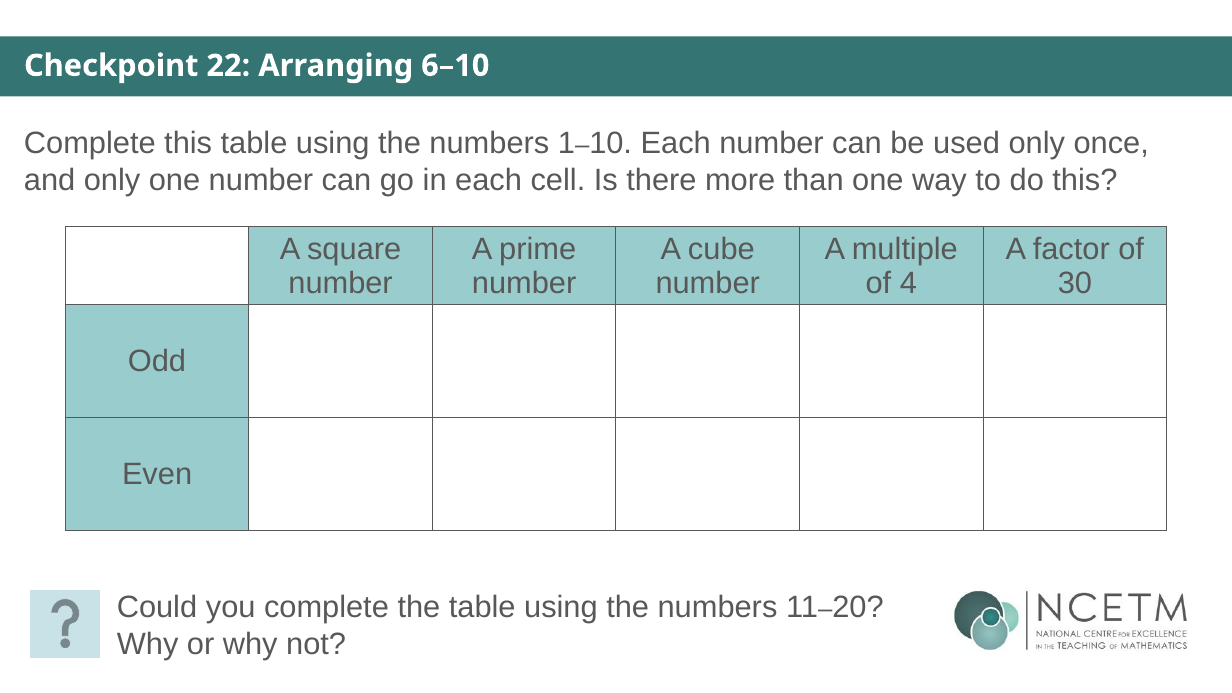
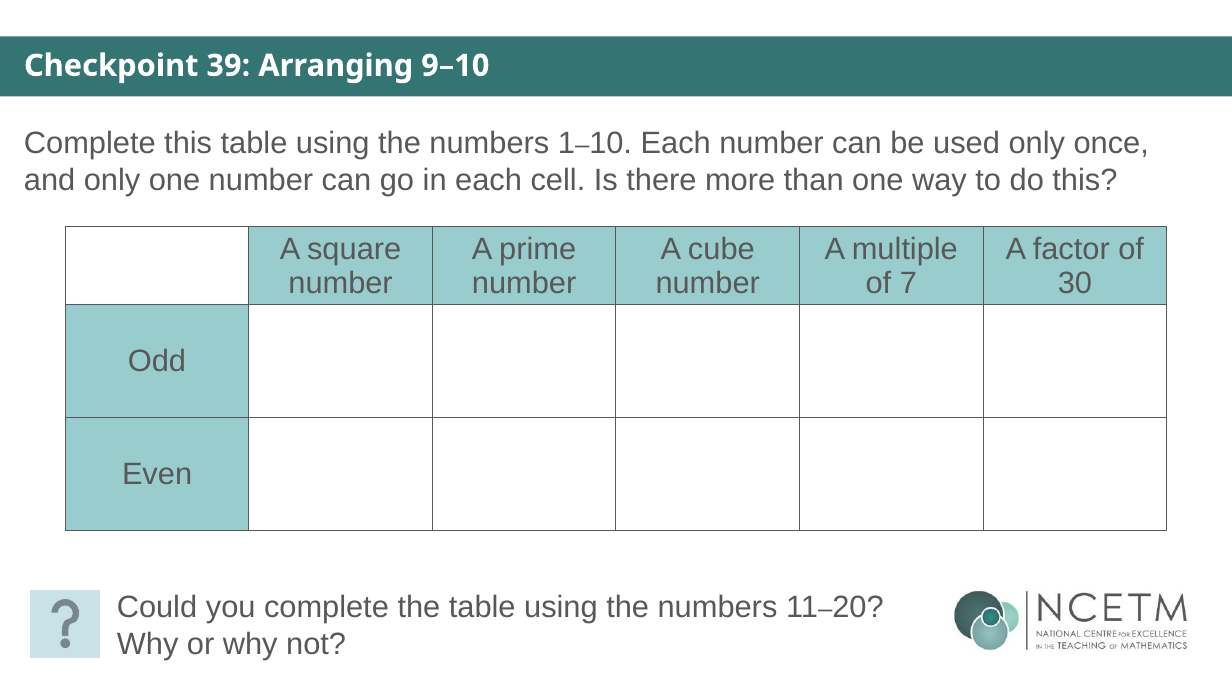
22: 22 -> 39
6–10: 6–10 -> 9–10
4: 4 -> 7
